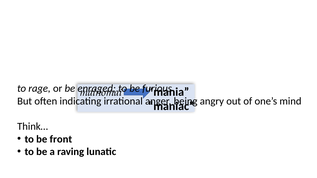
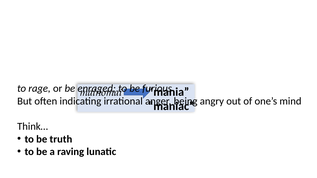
front: front -> truth
